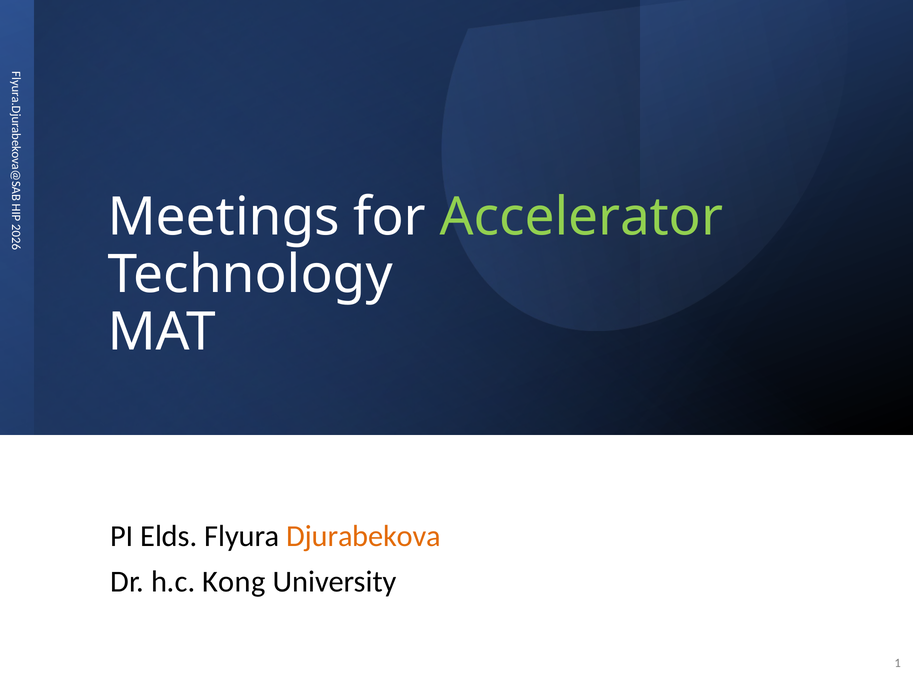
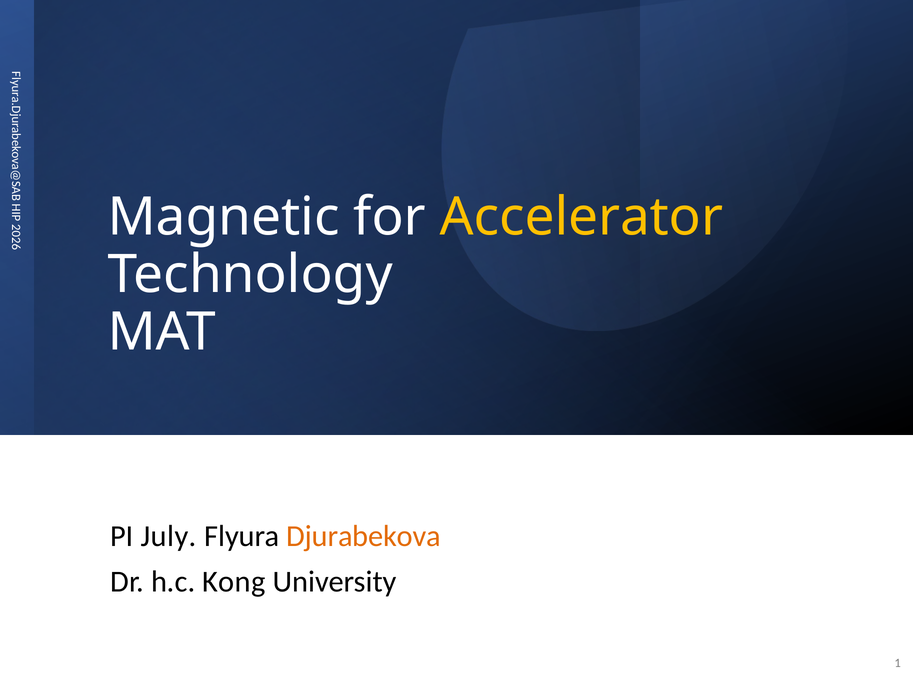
Meetings: Meetings -> Magnetic
Accelerator colour: light green -> yellow
Elds: Elds -> July
